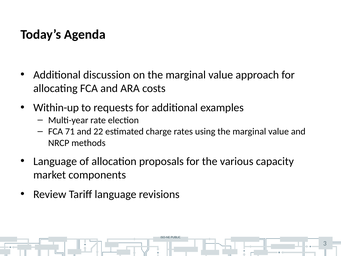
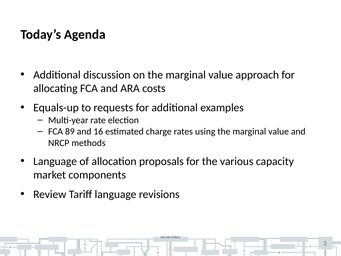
Within-up: Within-up -> Equals-up
71: 71 -> 89
22: 22 -> 16
